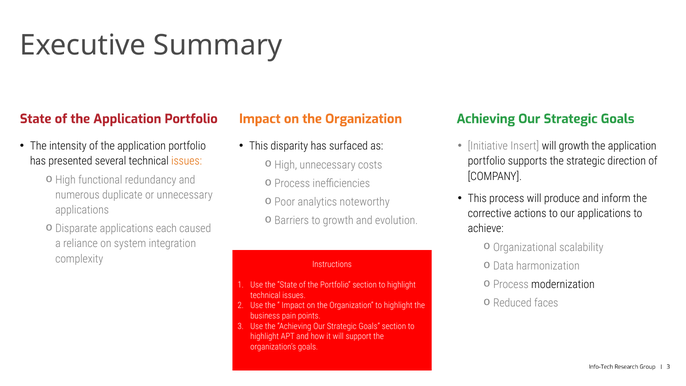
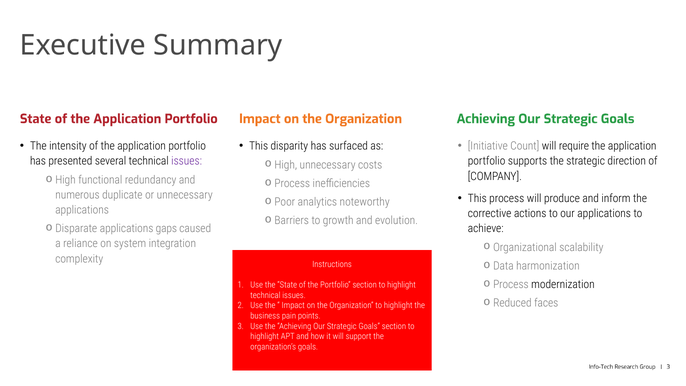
Insert: Insert -> Count
will growth: growth -> require
issues at (187, 161) colour: orange -> purple
each: each -> gaps
